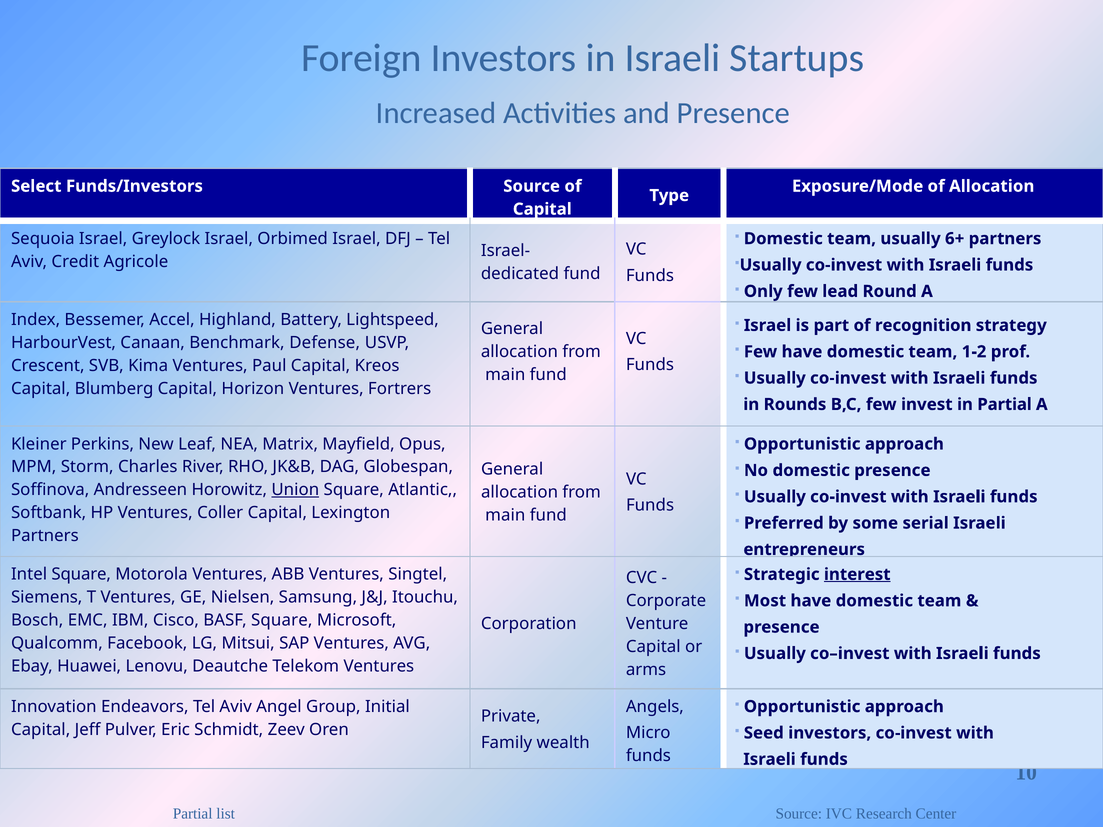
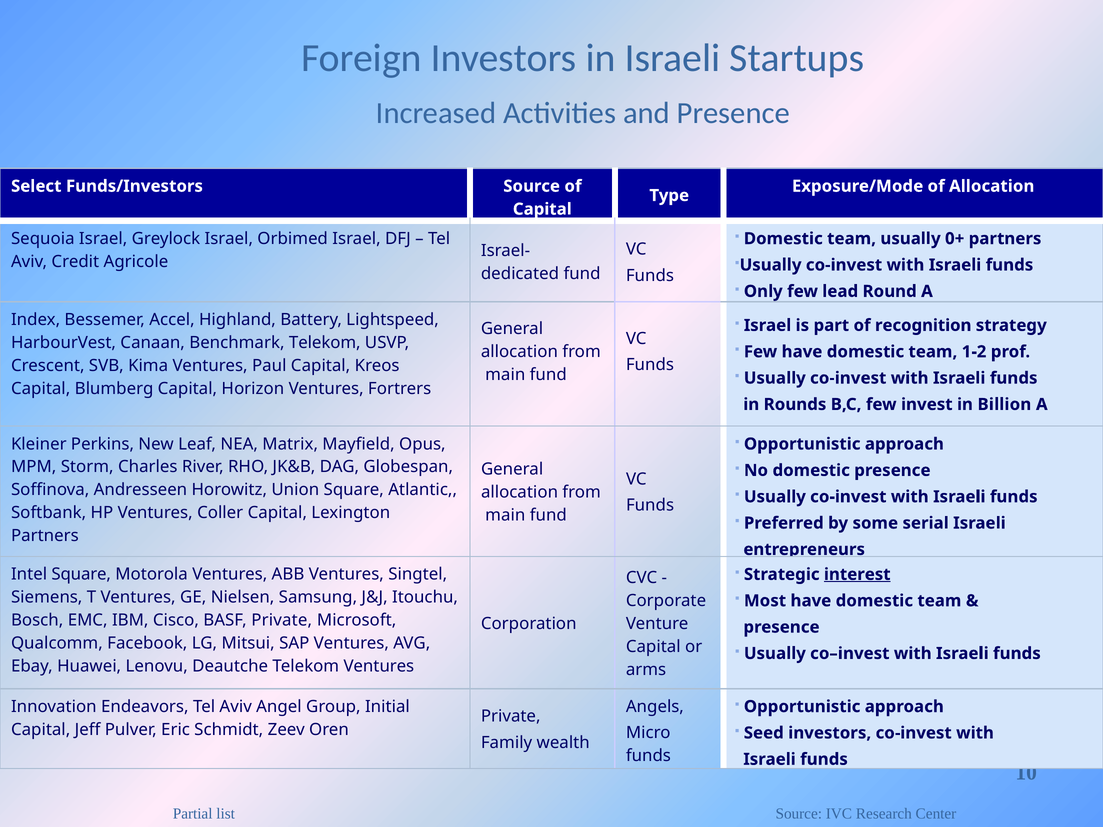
6+: 6+ -> 0+
Benchmark Defense: Defense -> Telekom
in Partial: Partial -> Billion
Union underline: present -> none
BASF Square: Square -> Private
